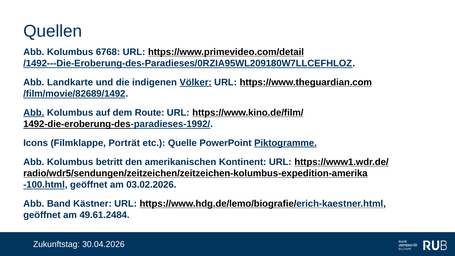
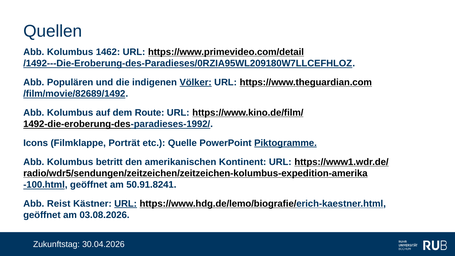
6768: 6768 -> 1462
Landkarte: Landkarte -> Populären
Abb at (34, 113) underline: present -> none
03.02.2026: 03.02.2026 -> 50.91.8241
Band: Band -> Reist
URL at (126, 204) underline: none -> present
49.61.2484: 49.61.2484 -> 03.08.2026
